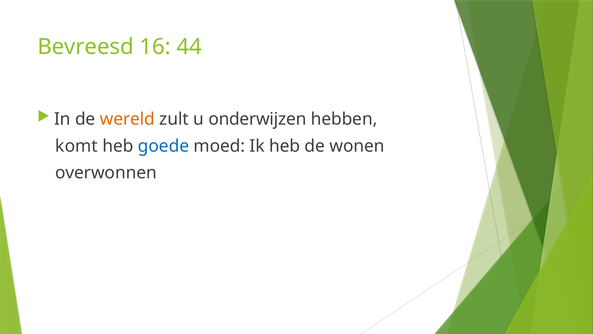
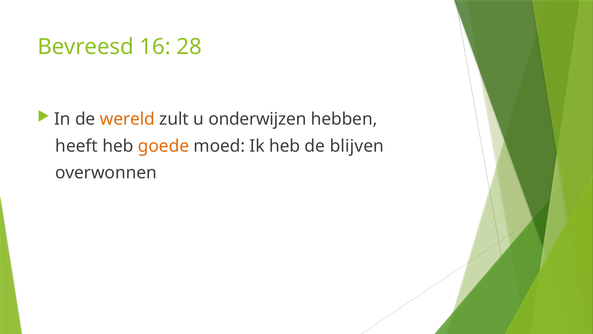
44: 44 -> 28
komt: komt -> heeft
goede colour: blue -> orange
wonen: wonen -> blijven
